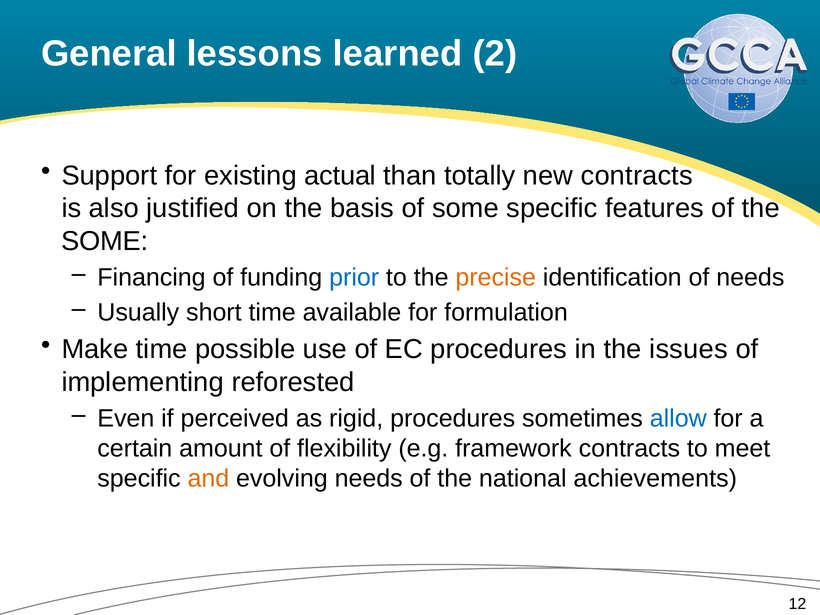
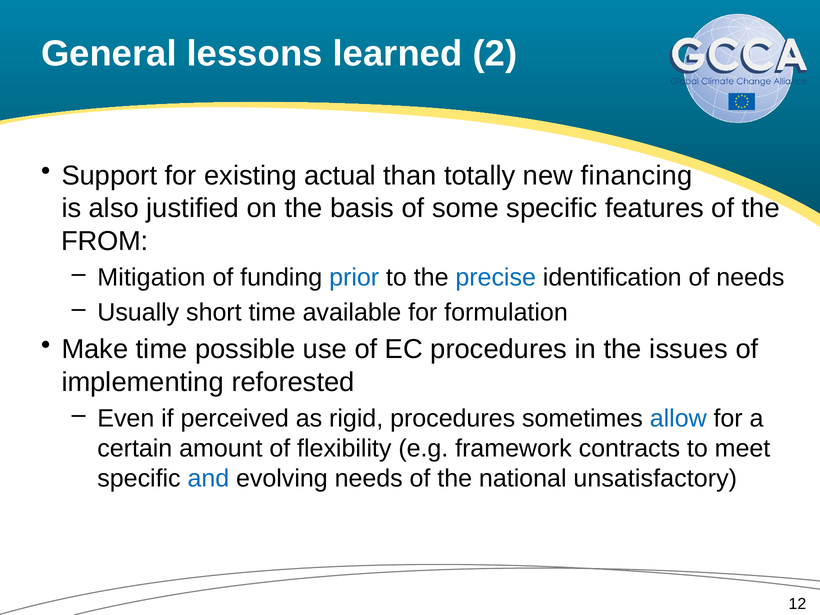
new contracts: contracts -> financing
SOME at (105, 241): SOME -> FROM
Financing: Financing -> Mitigation
precise colour: orange -> blue
and colour: orange -> blue
achievements: achievements -> unsatisfactory
